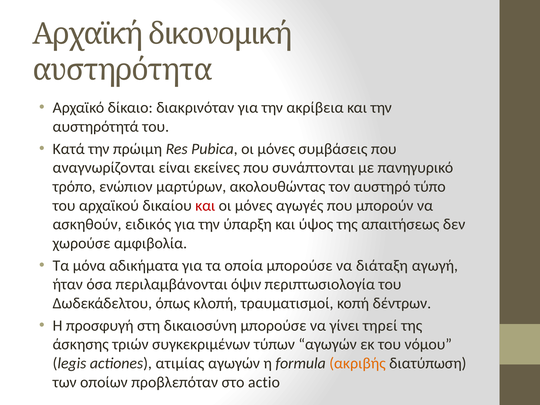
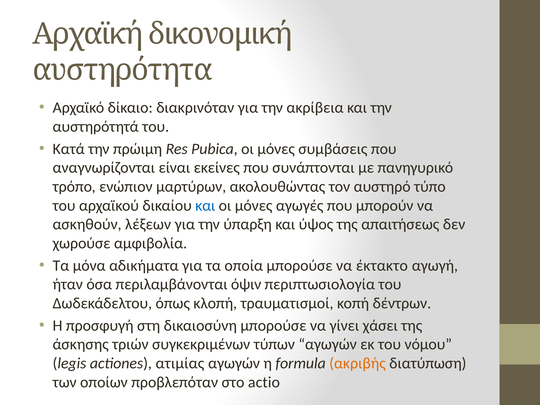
και at (205, 206) colour: red -> blue
ειδικός: ειδικός -> λέξεων
διάταξη: διάταξη -> έκτακτο
τηρεί: τηρεί -> χάσει
